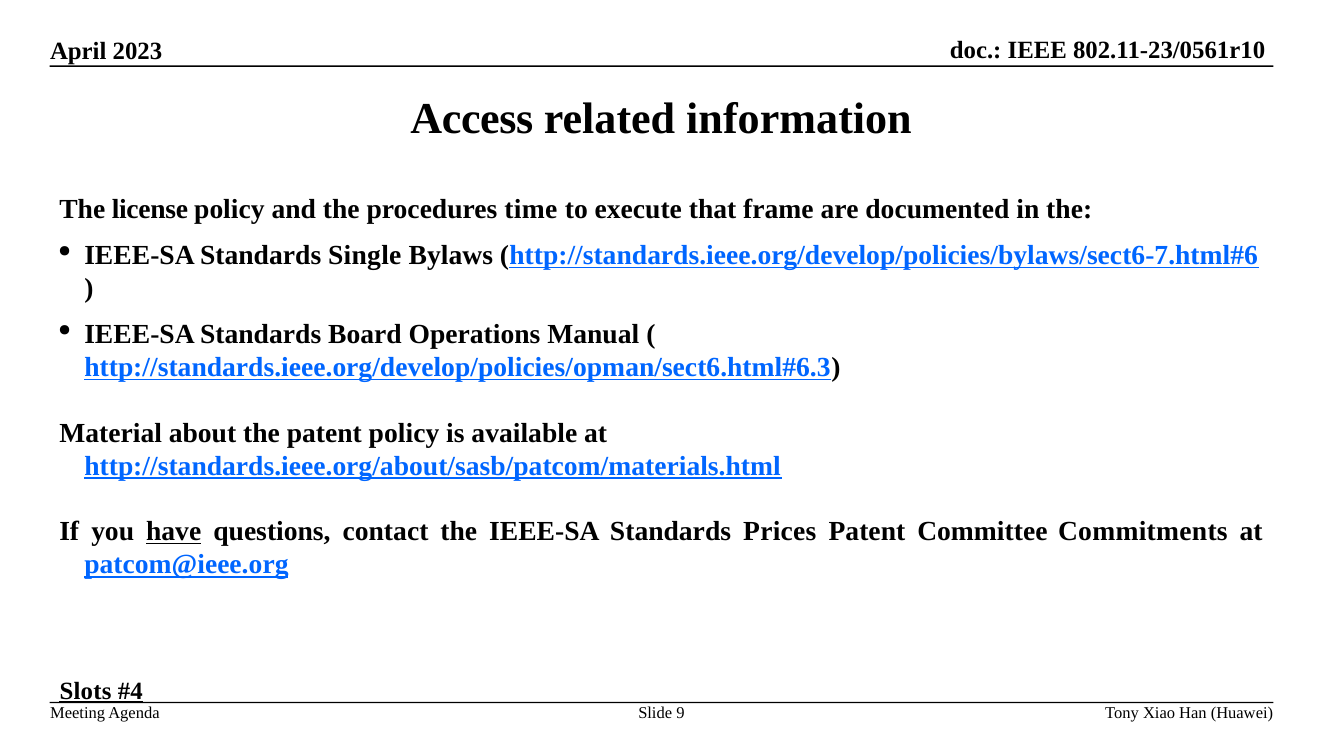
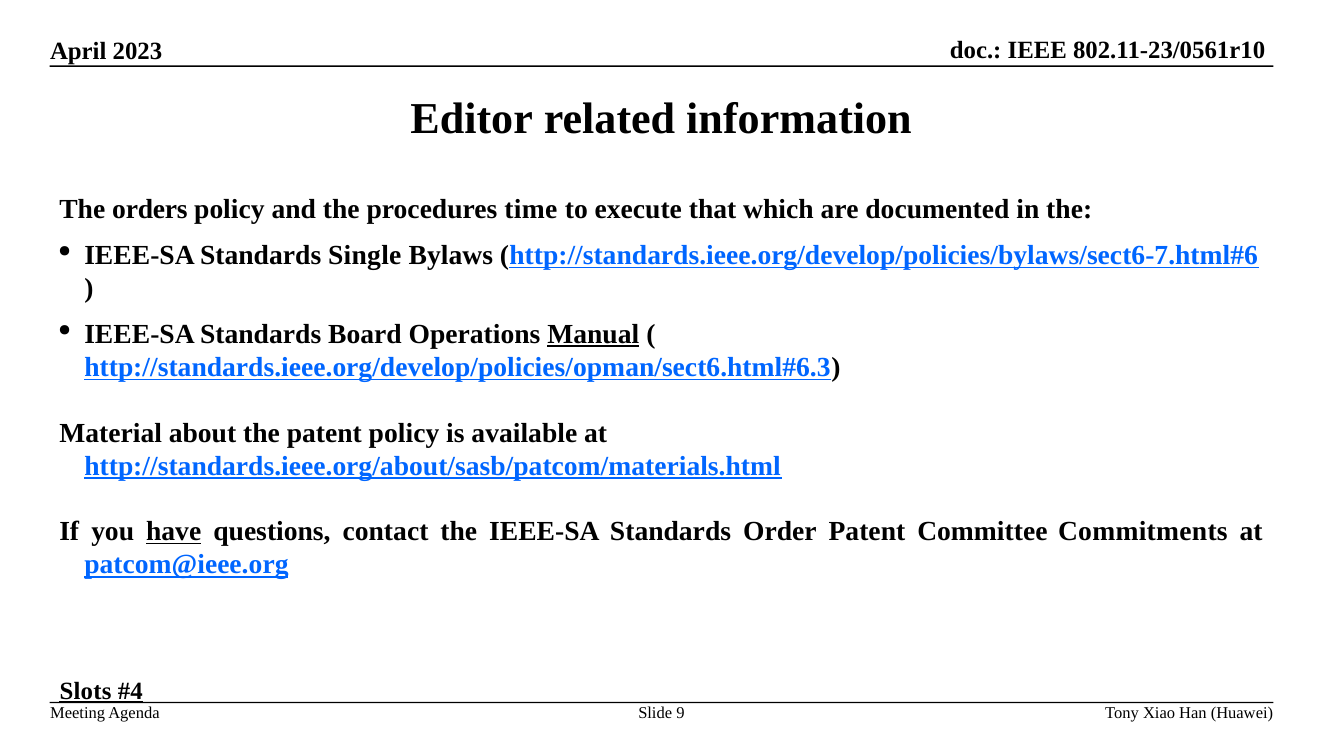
Access: Access -> Editor
license: license -> orders
frame: frame -> which
Manual underline: none -> present
Prices: Prices -> Order
